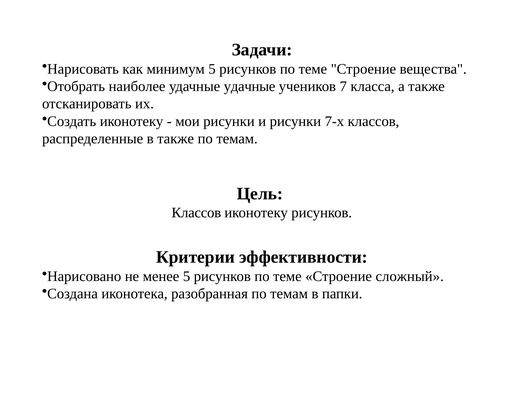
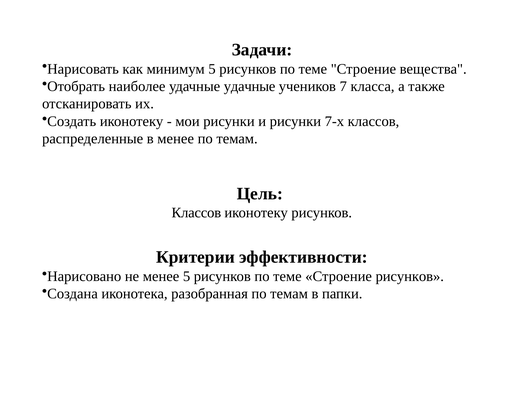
в также: также -> менее
Строение сложный: сложный -> рисунков
